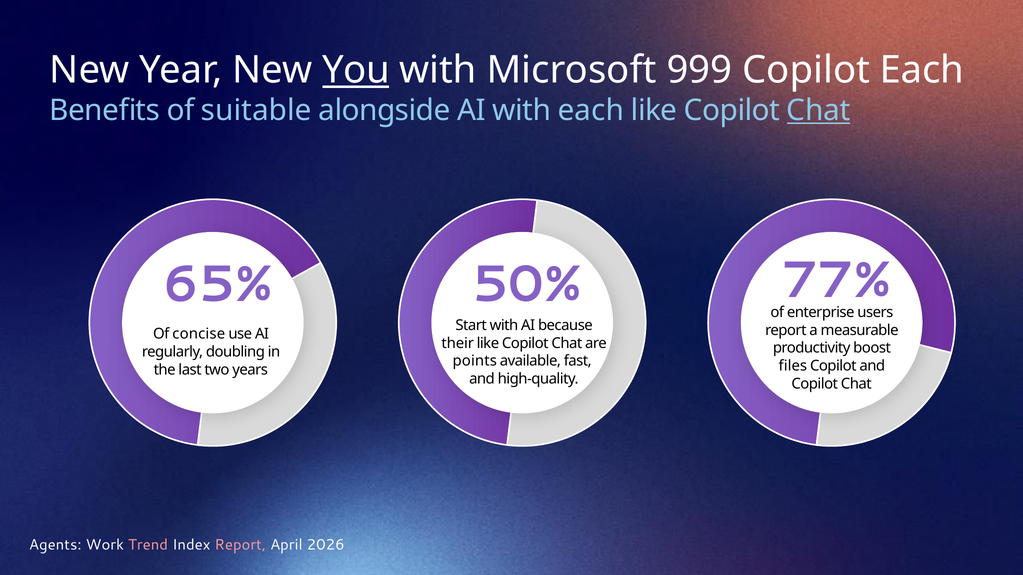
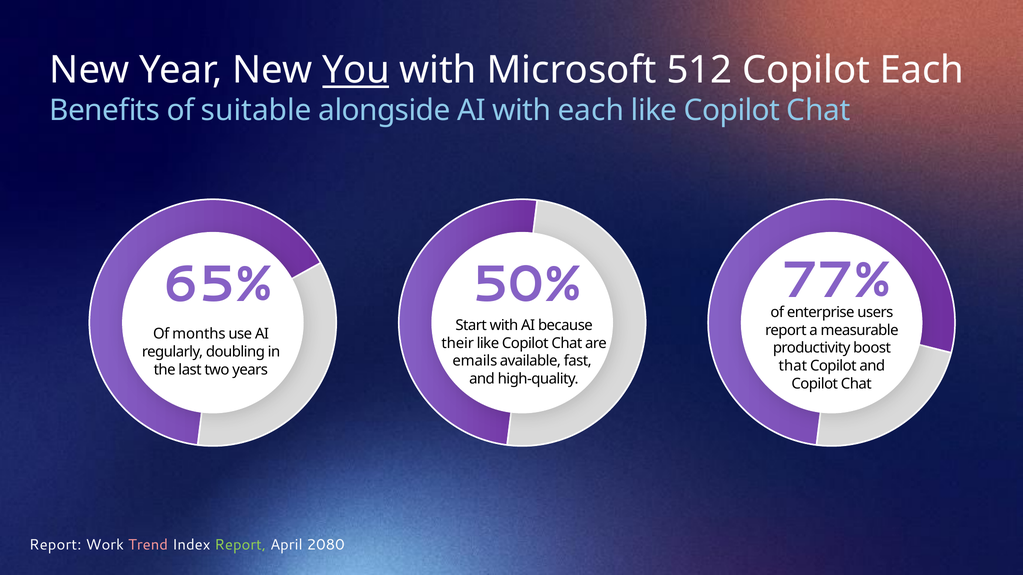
999: 999 -> 512
Chat at (818, 111) underline: present -> none
concise: concise -> months
points: points -> emails
files: files -> that
Agents at (55, 545): Agents -> Report
Report at (240, 545) colour: pink -> light green
2026: 2026 -> 2080
